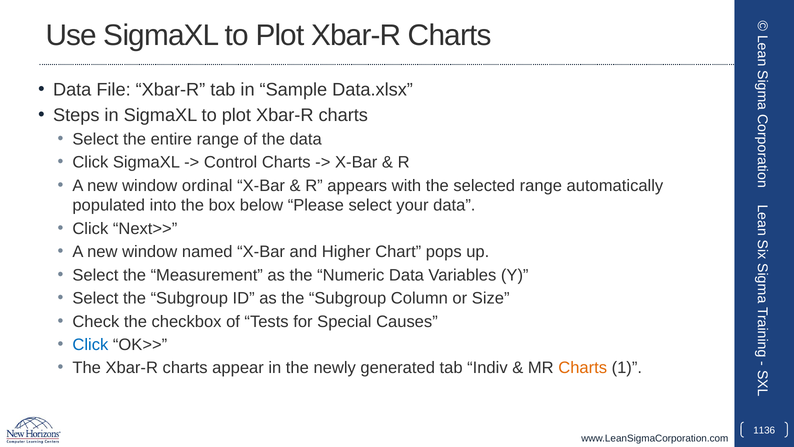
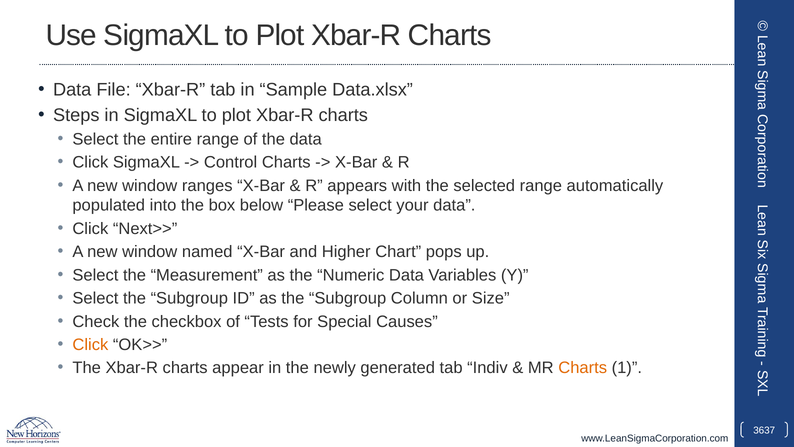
ordinal: ordinal -> ranges
Click at (90, 344) colour: blue -> orange
1136: 1136 -> 3637
